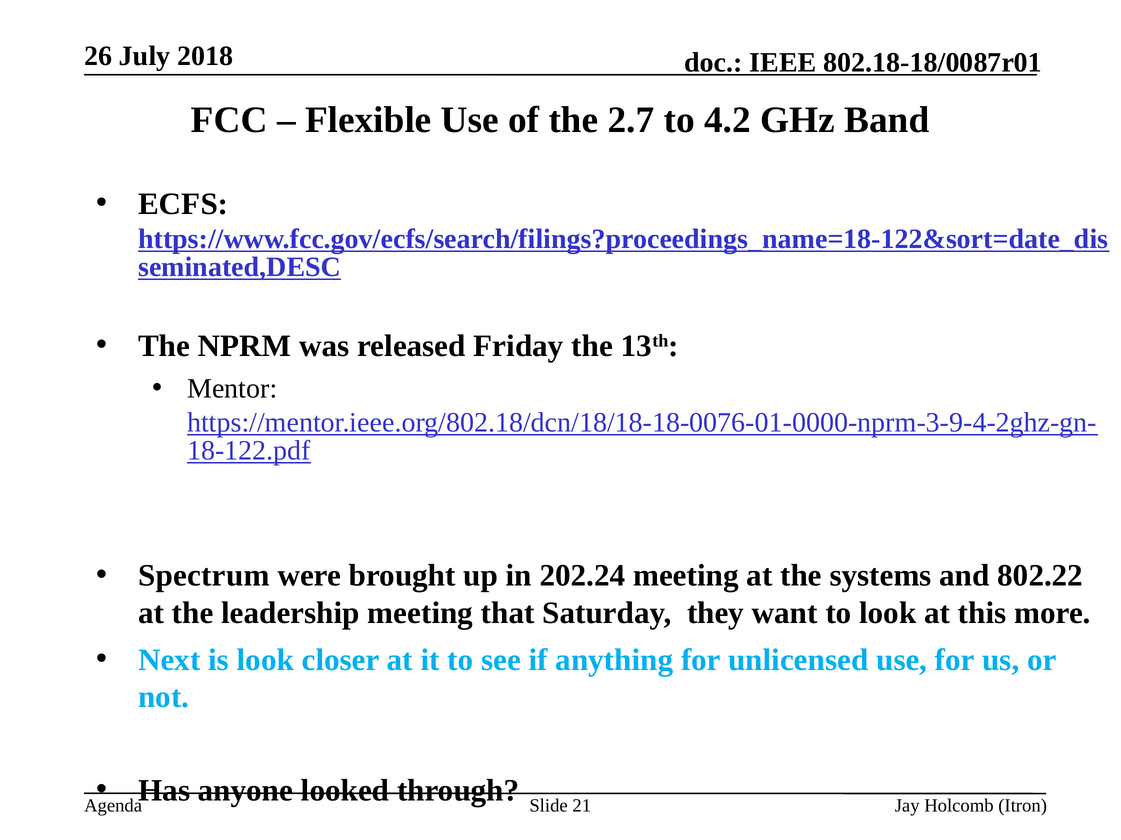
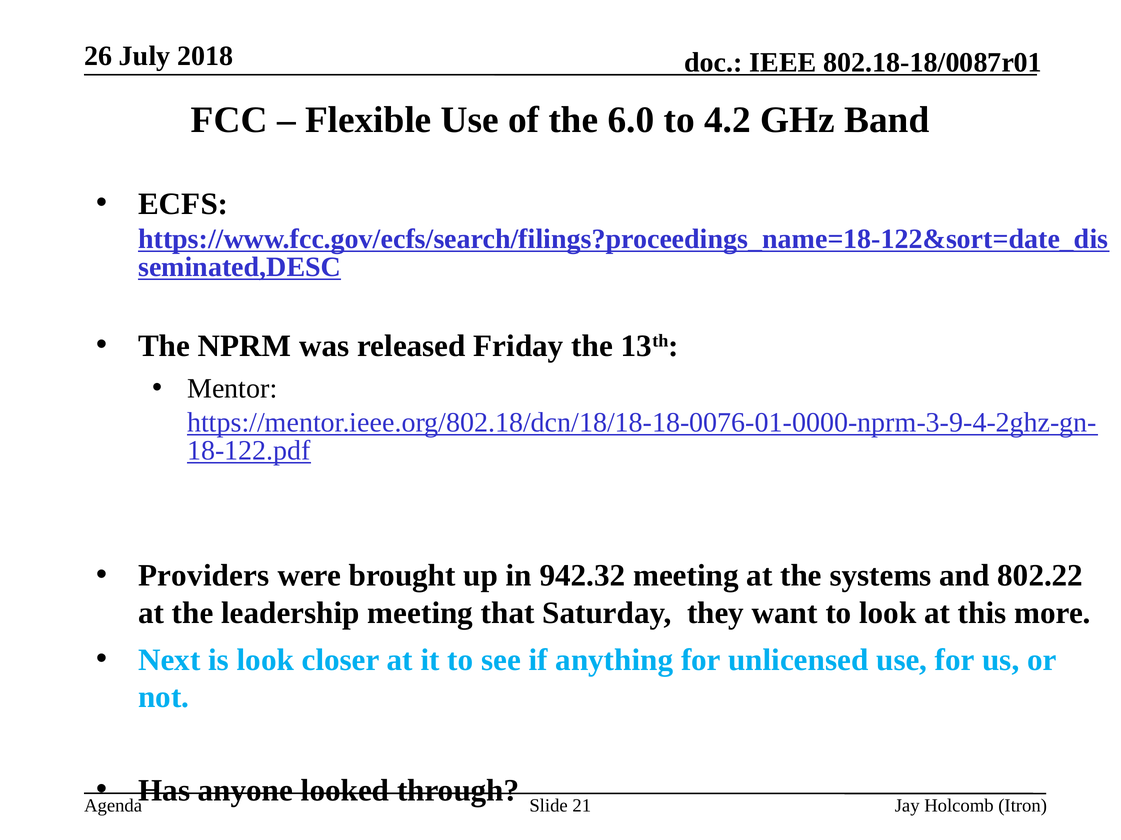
2.7: 2.7 -> 6.0
Spectrum: Spectrum -> Providers
202.24: 202.24 -> 942.32
